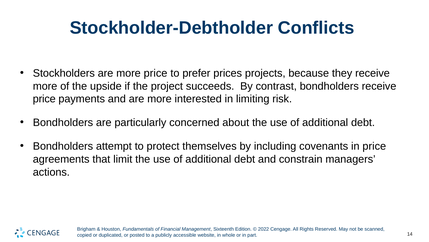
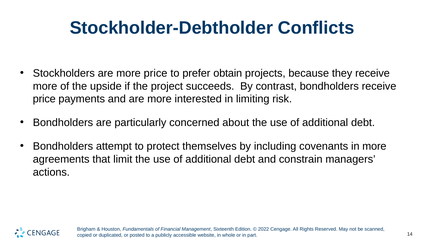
prices: prices -> obtain
in price: price -> more
